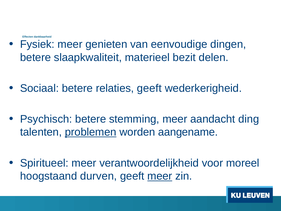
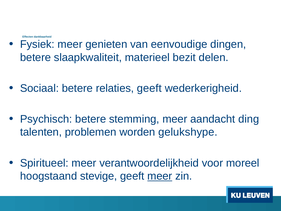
problemen underline: present -> none
aangename: aangename -> gelukshype
durven: durven -> stevige
